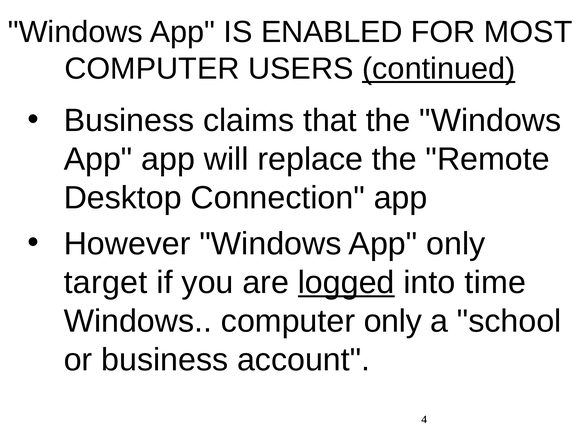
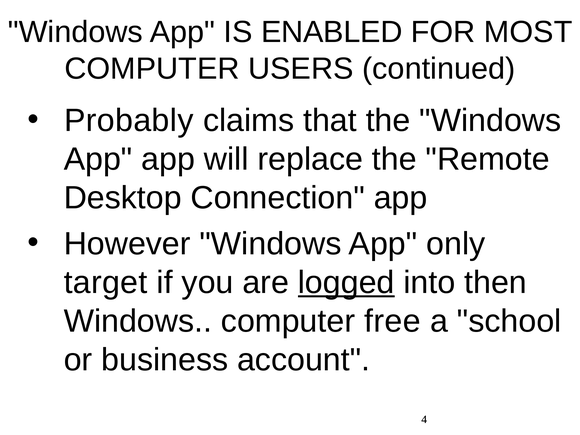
continued underline: present -> none
Business at (129, 121): Business -> Probably
time: time -> then
computer only: only -> free
